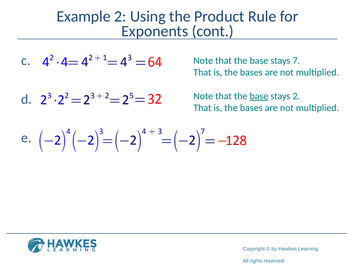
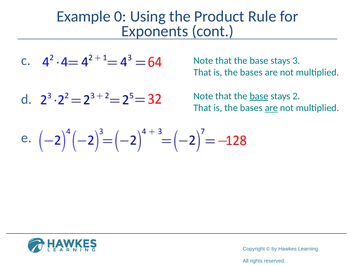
Example 2: 2 -> 0
7: 7 -> 3
are at (271, 108) underline: none -> present
